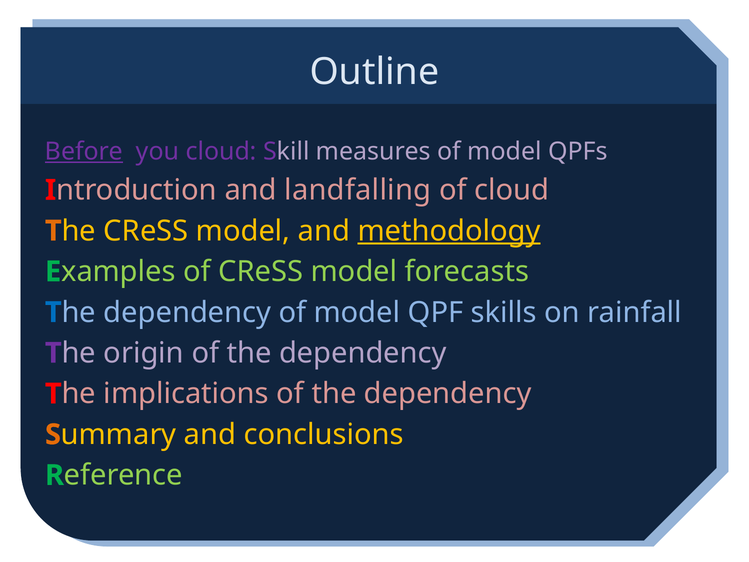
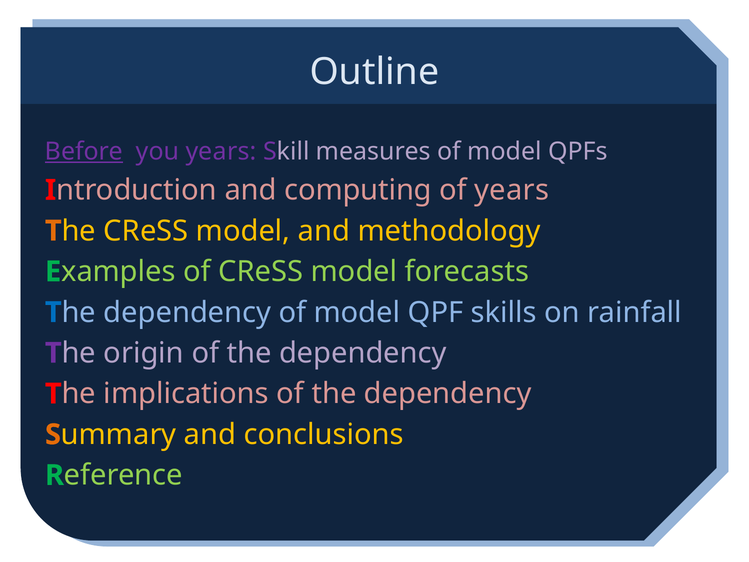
you cloud: cloud -> years
landfalling: landfalling -> computing
of cloud: cloud -> years
methodology underline: present -> none
